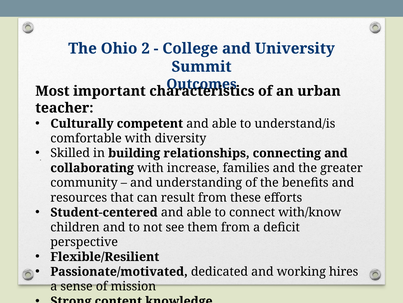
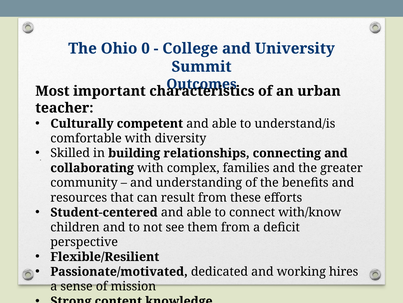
2: 2 -> 0
increase: increase -> complex
